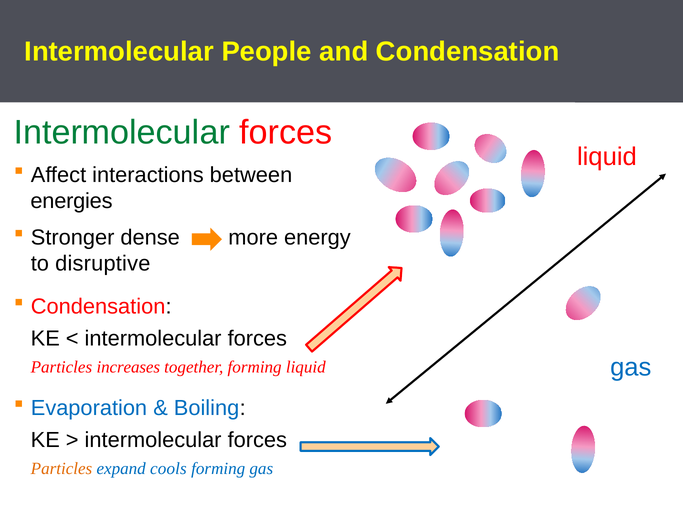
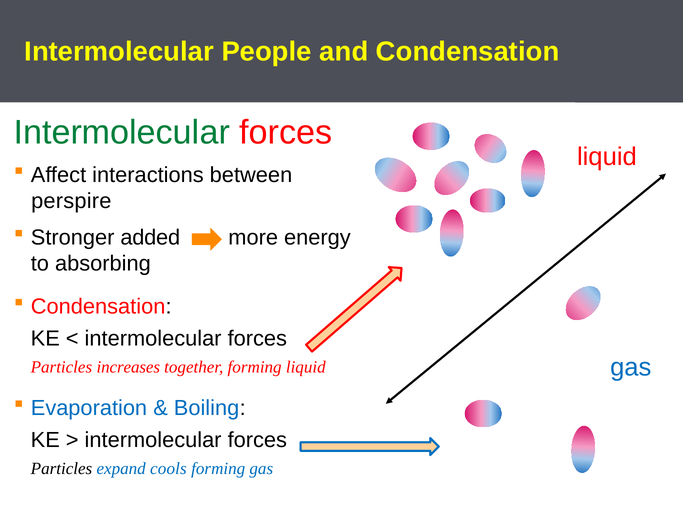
energies: energies -> perspire
dense: dense -> added
disruptive: disruptive -> absorbing
Particles at (61, 469) colour: orange -> black
